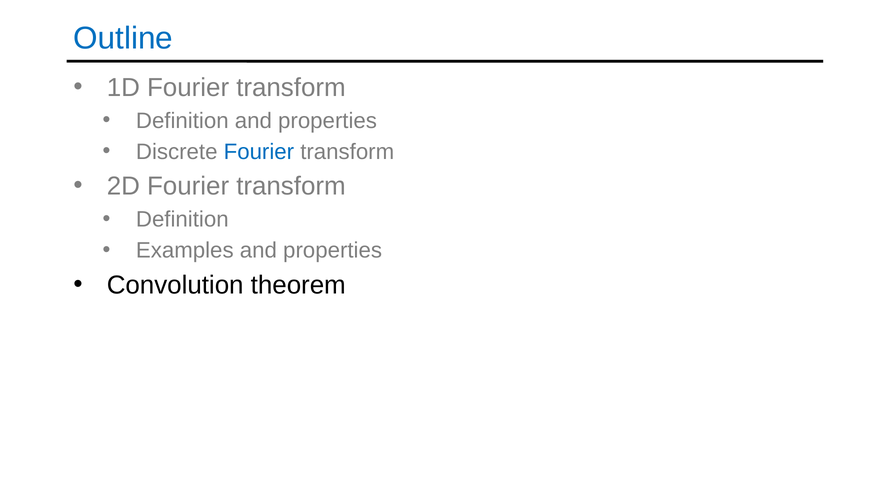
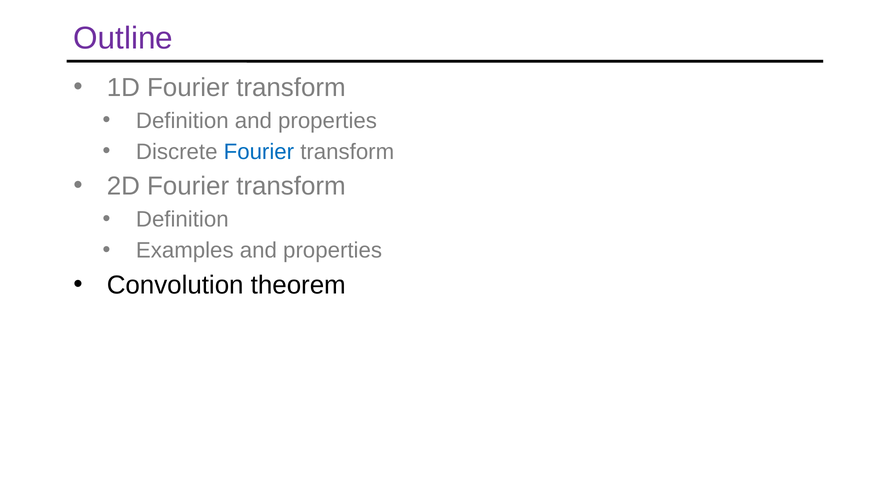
Outline colour: blue -> purple
